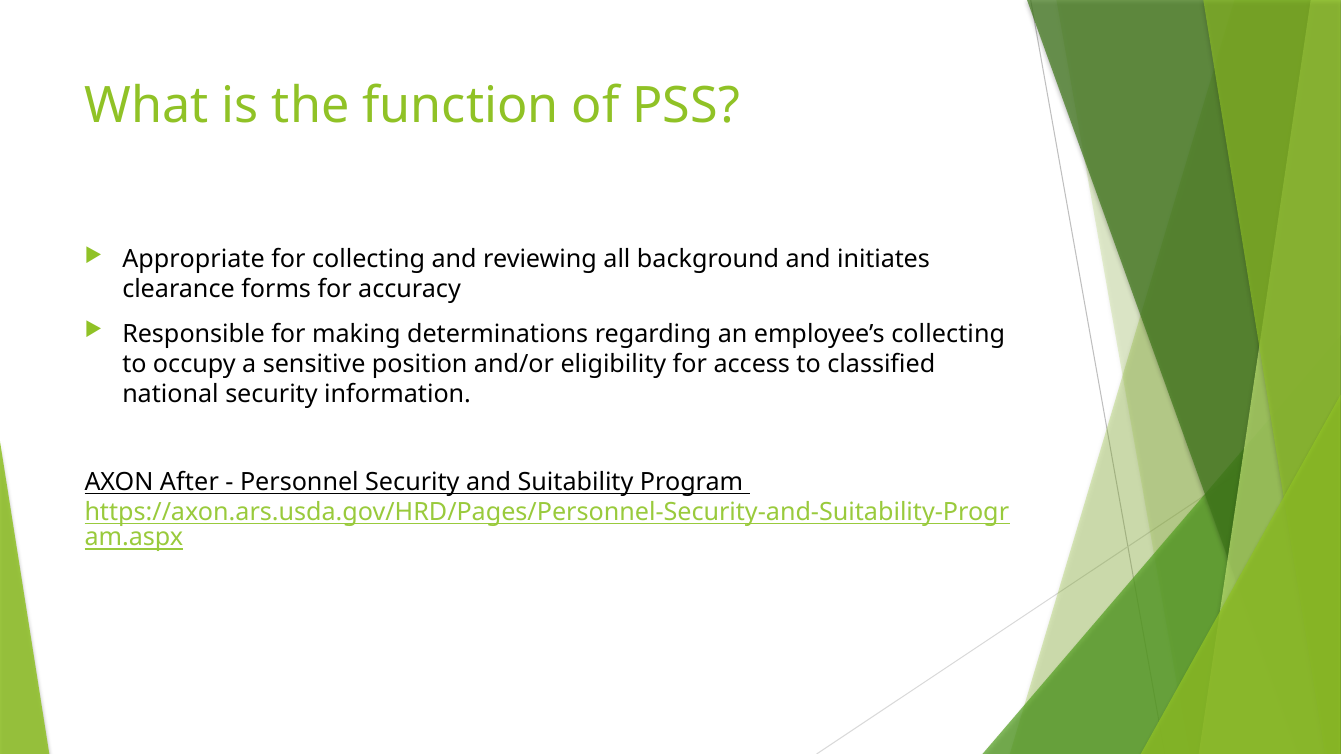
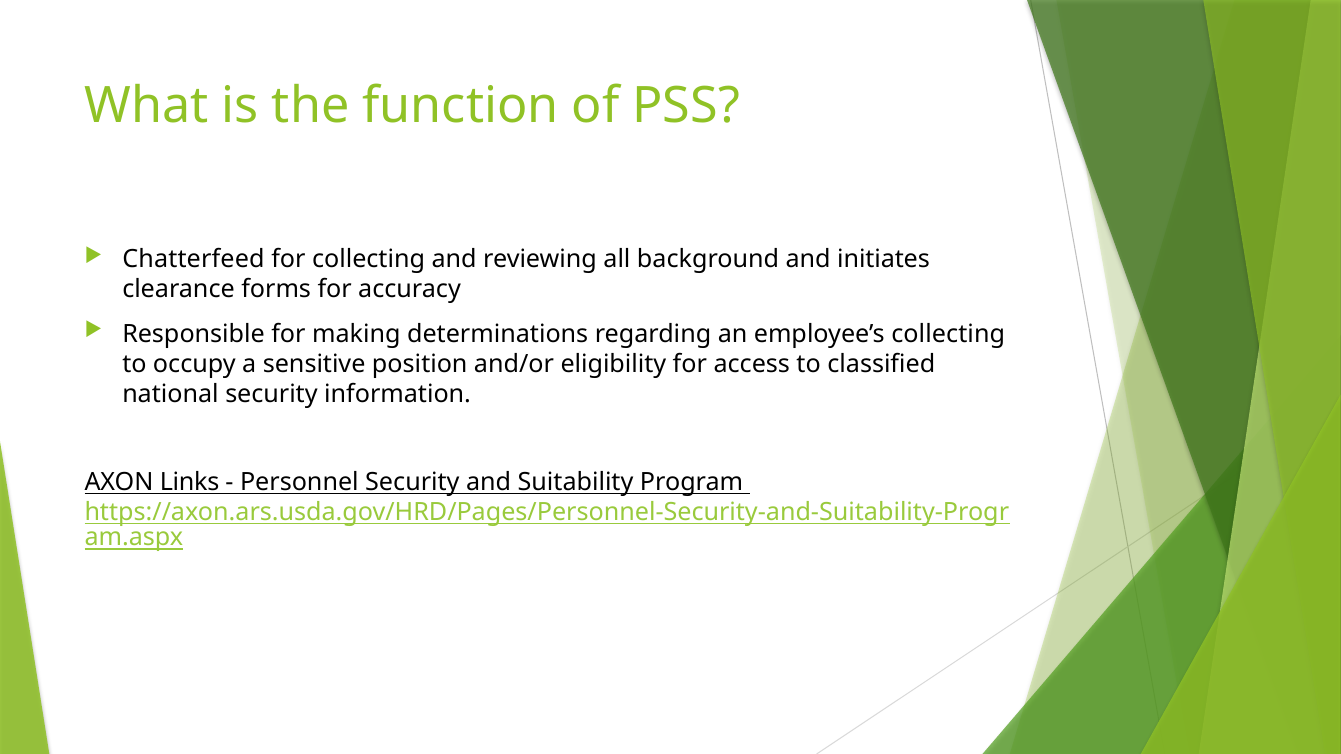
Appropriate: Appropriate -> Chatterfeed
After: After -> Links
